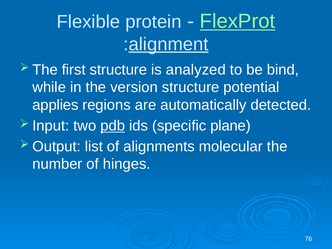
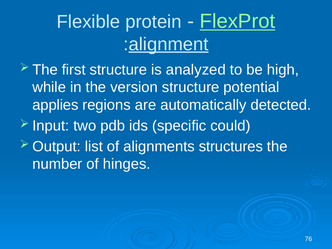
bind: bind -> high
pdb underline: present -> none
plane: plane -> could
molecular: molecular -> structures
